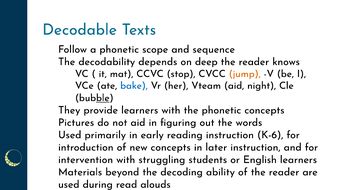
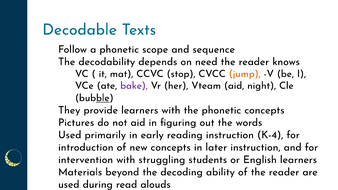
deep: deep -> need
bake colour: blue -> purple
K-6: K-6 -> K-4
